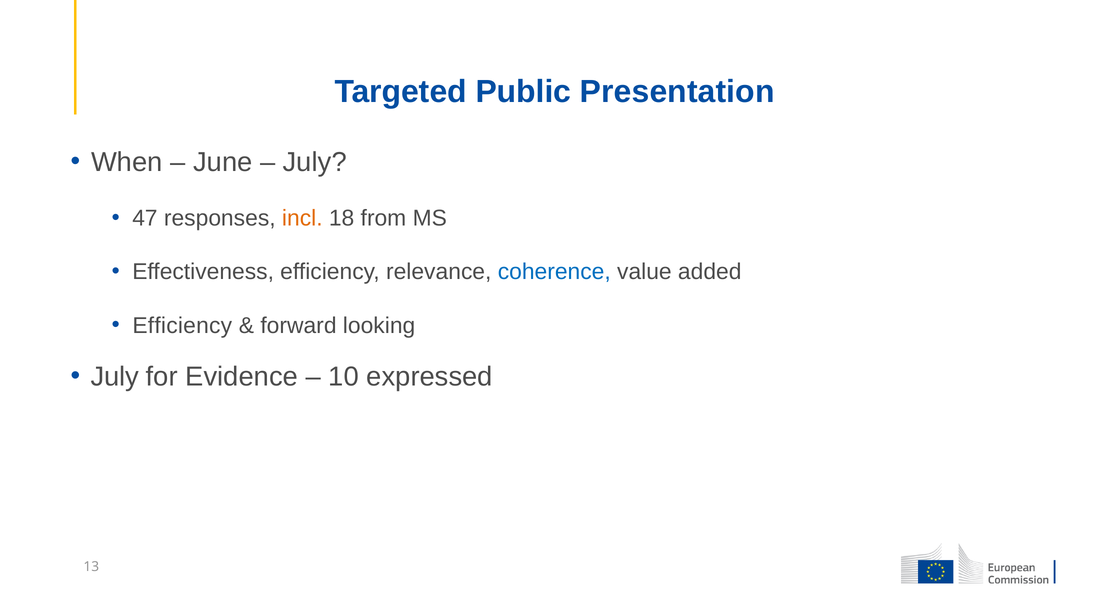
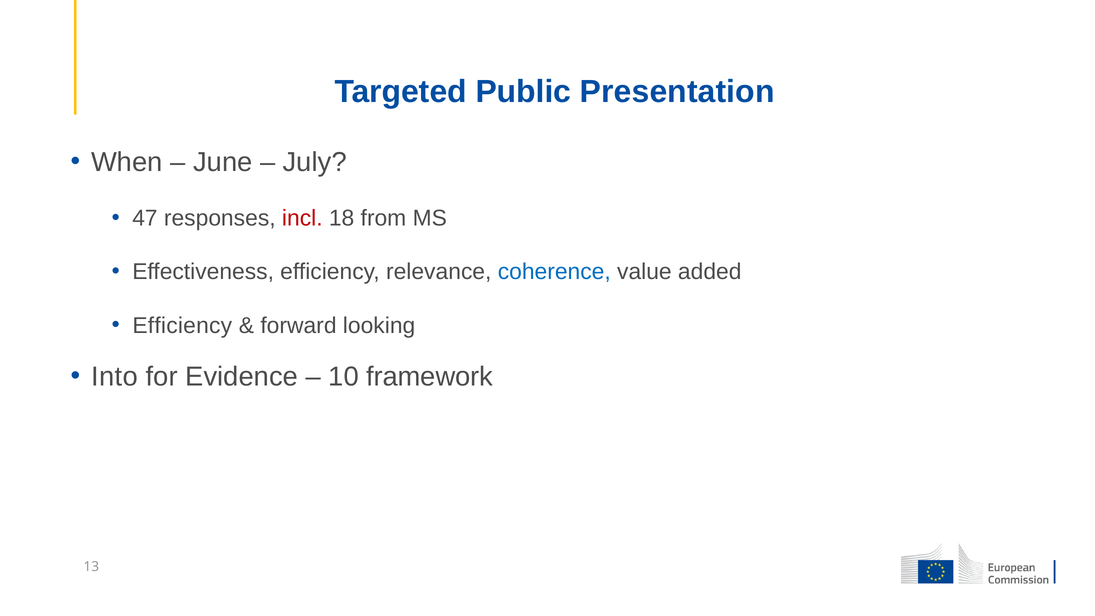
incl colour: orange -> red
July at (115, 376): July -> Into
expressed: expressed -> framework
